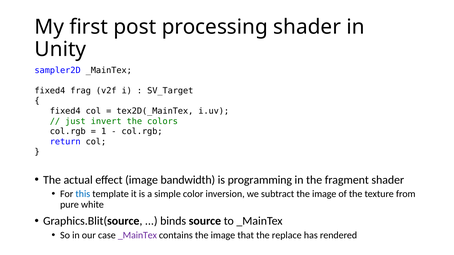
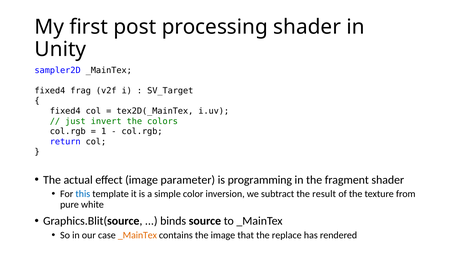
bandwidth: bandwidth -> parameter
subtract the image: image -> result
_MainTex at (137, 236) colour: purple -> orange
